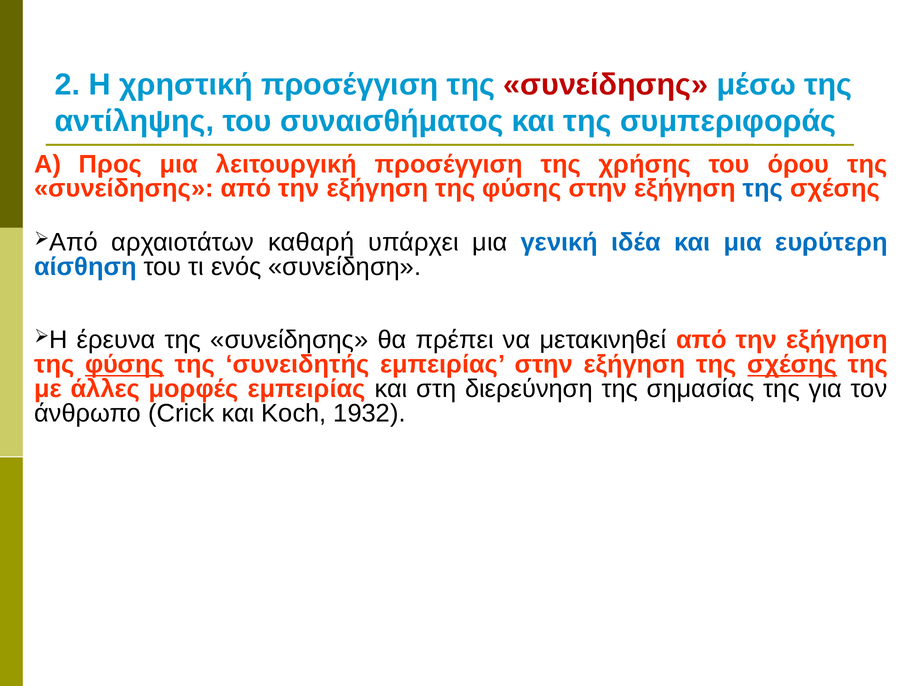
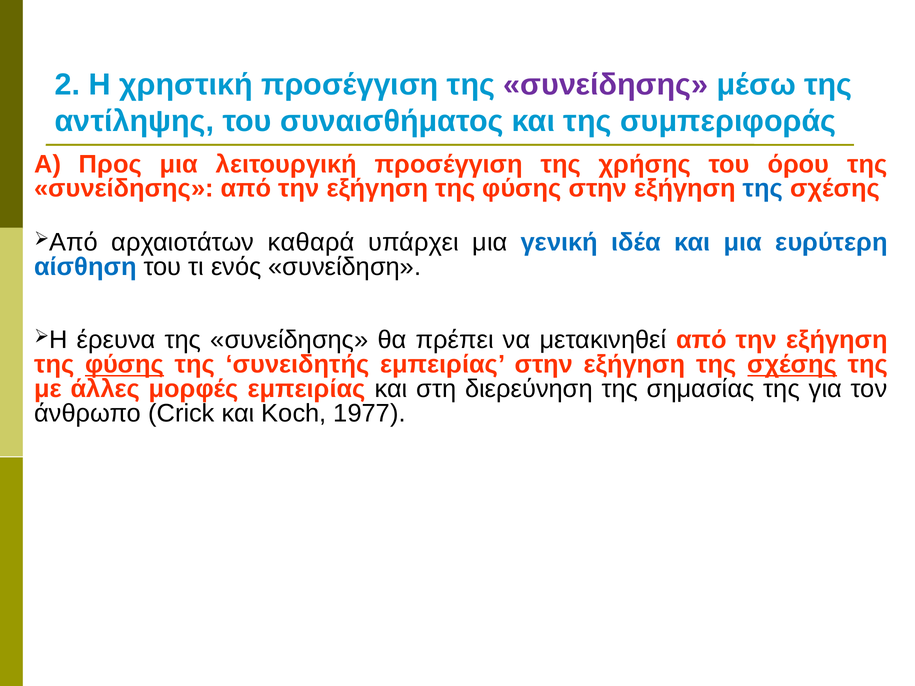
συνείδησης at (606, 84) colour: red -> purple
καθαρή: καθαρή -> καθαρά
1932: 1932 -> 1977
